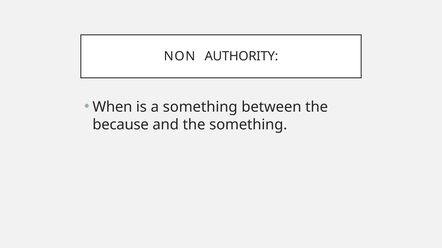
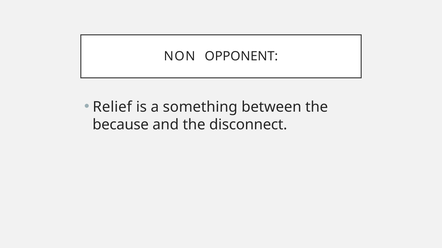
AUTHORITY: AUTHORITY -> OPPONENT
When: When -> Relief
the something: something -> disconnect
